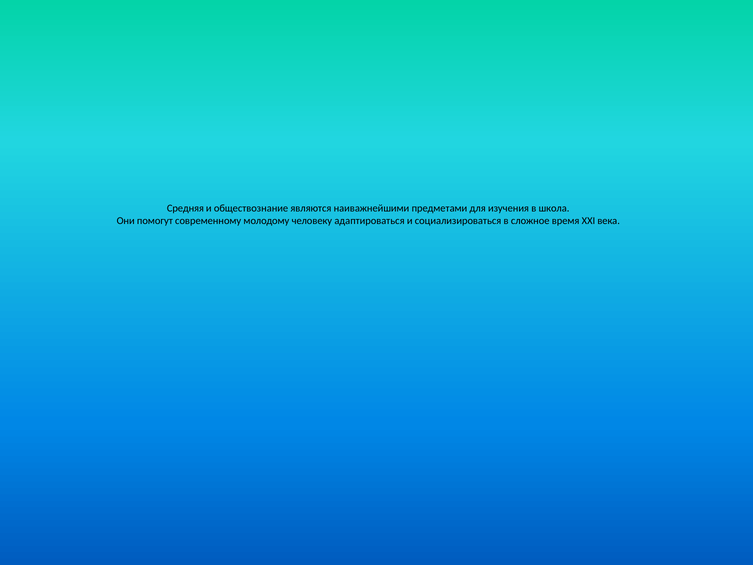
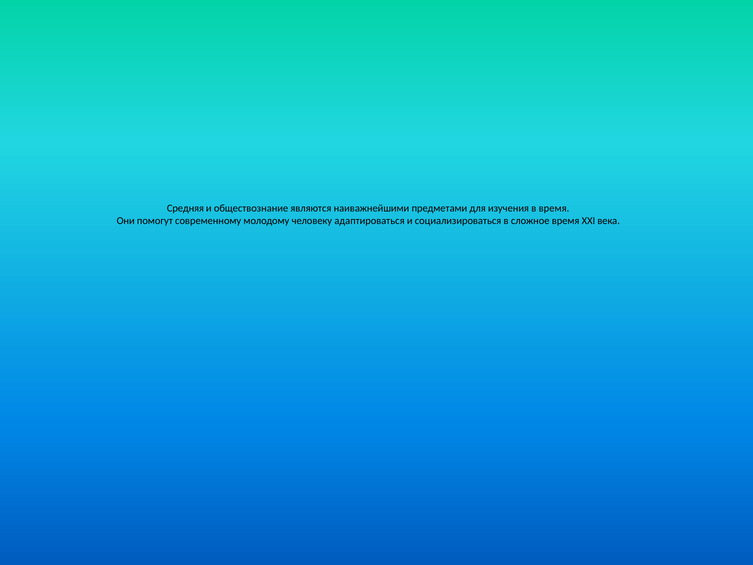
в школа: школа -> время
